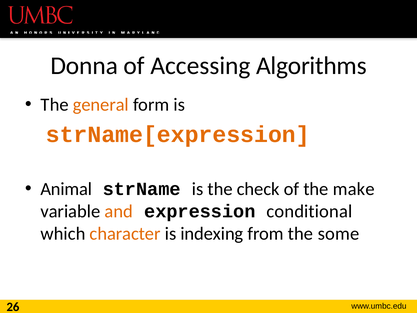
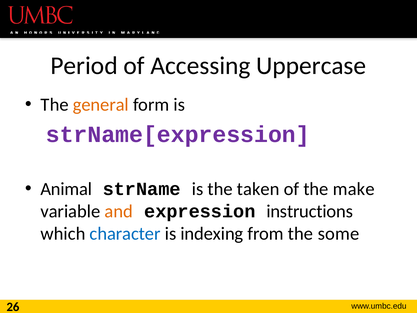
Donna: Donna -> Period
Algorithms: Algorithms -> Uppercase
strName[expression colour: orange -> purple
check: check -> taken
conditional: conditional -> instructions
character colour: orange -> blue
